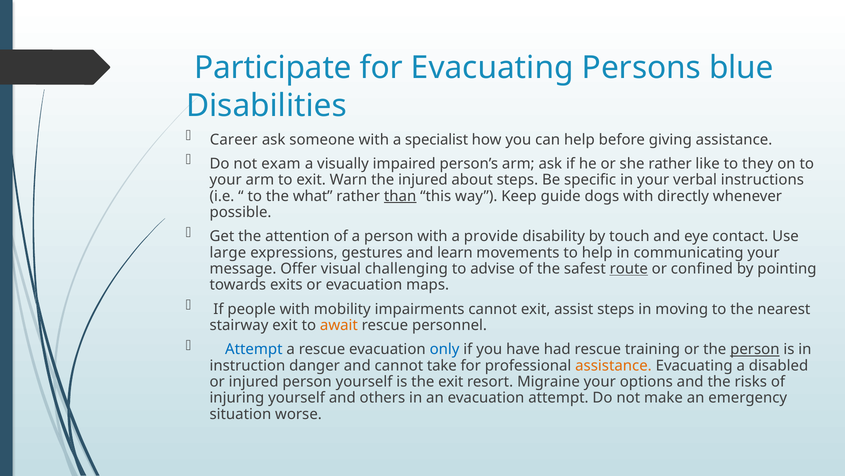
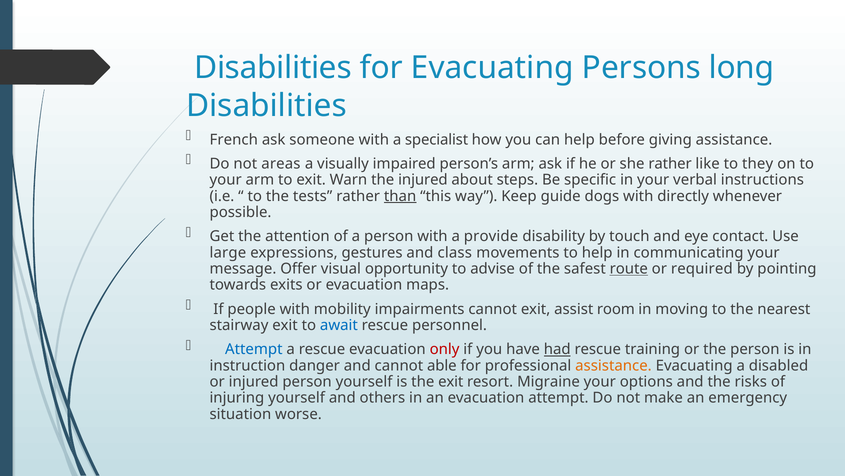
Participate at (273, 68): Participate -> Disabilities
blue: blue -> long
Career: Career -> French
exam: exam -> areas
what: what -> tests
learn: learn -> class
challenging: challenging -> opportunity
confined: confined -> required
assist steps: steps -> room
await colour: orange -> blue
only colour: blue -> red
had underline: none -> present
person at (755, 349) underline: present -> none
take: take -> able
